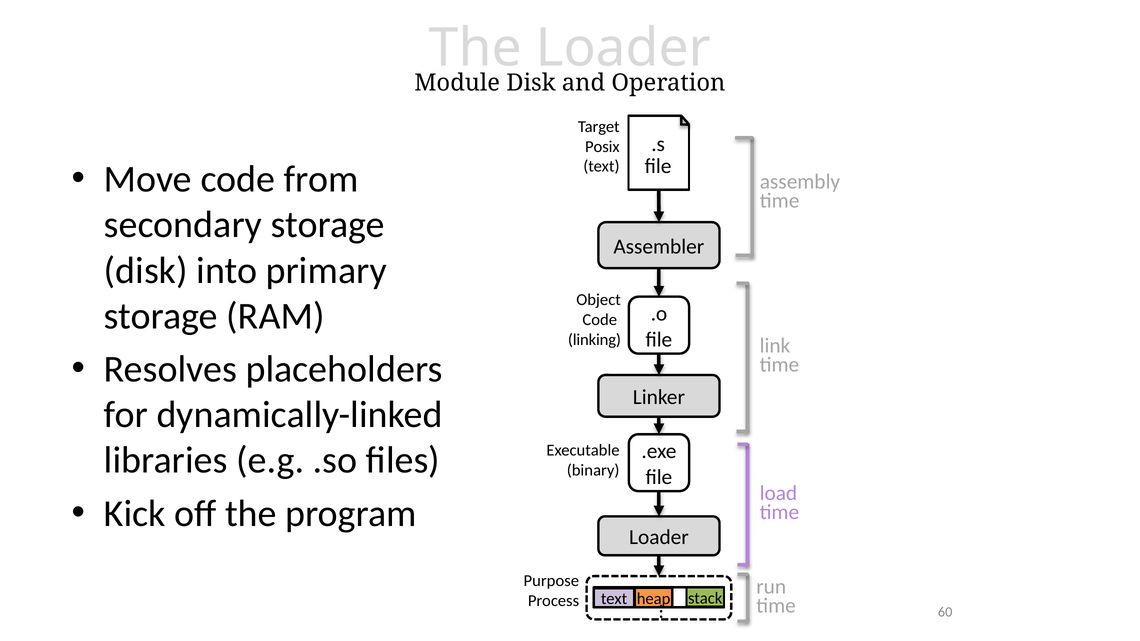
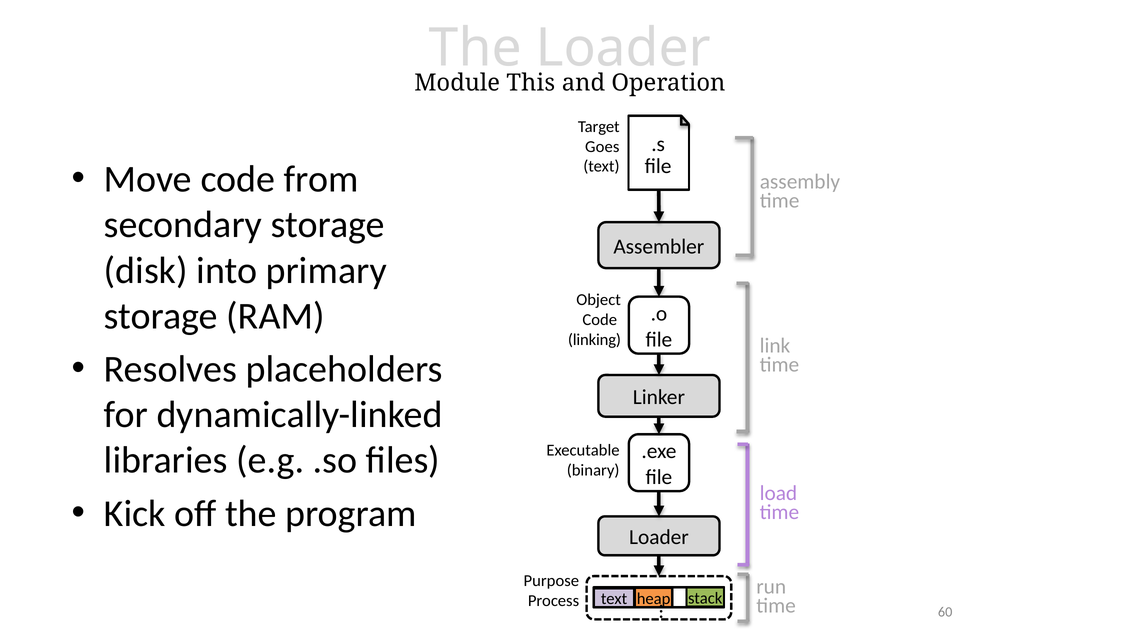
Disk at (531, 83): Disk -> This
Posix: Posix -> Goes
